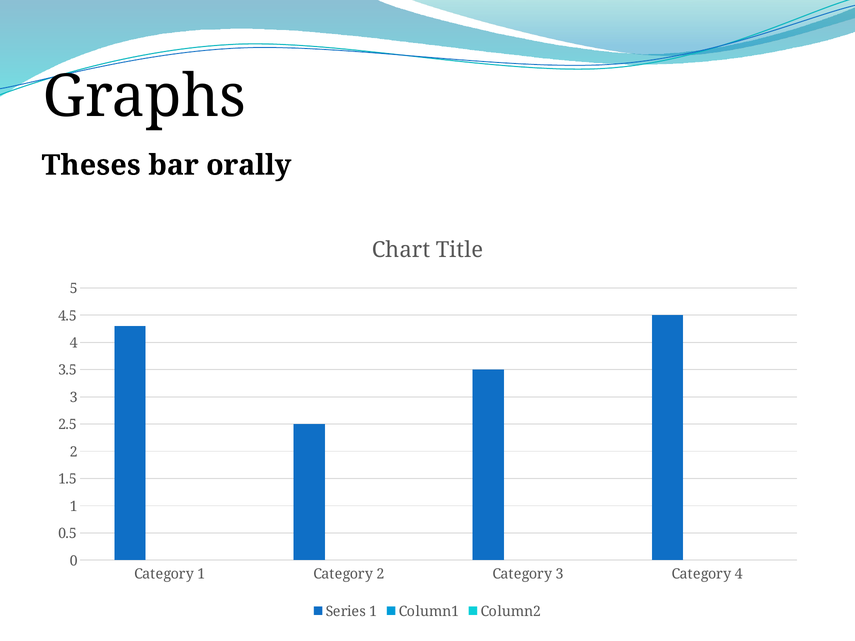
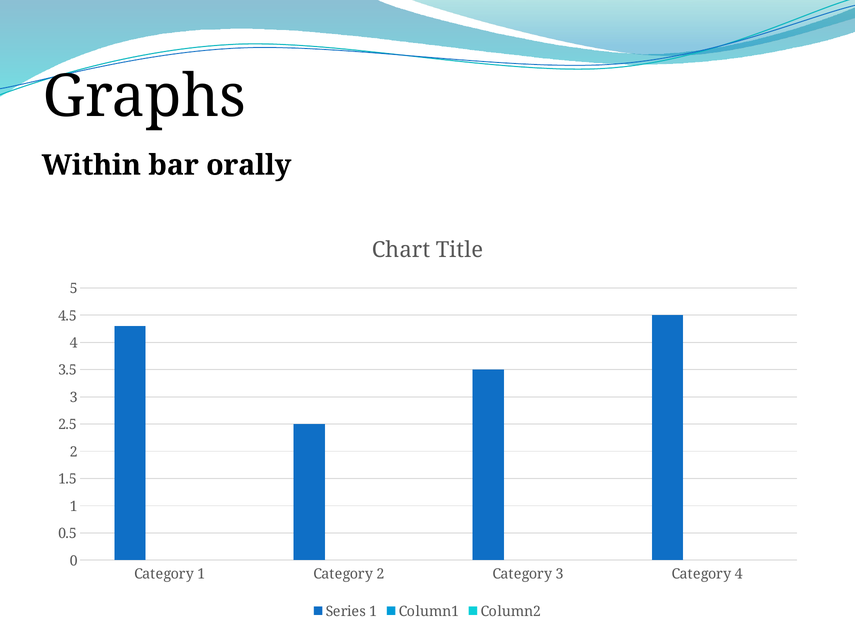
Theses: Theses -> Within
